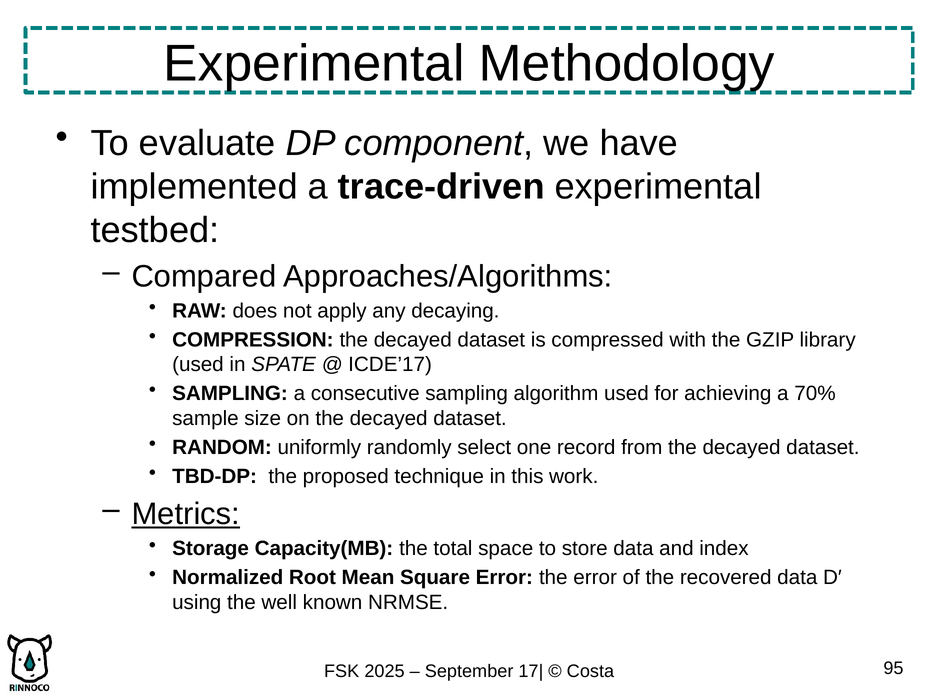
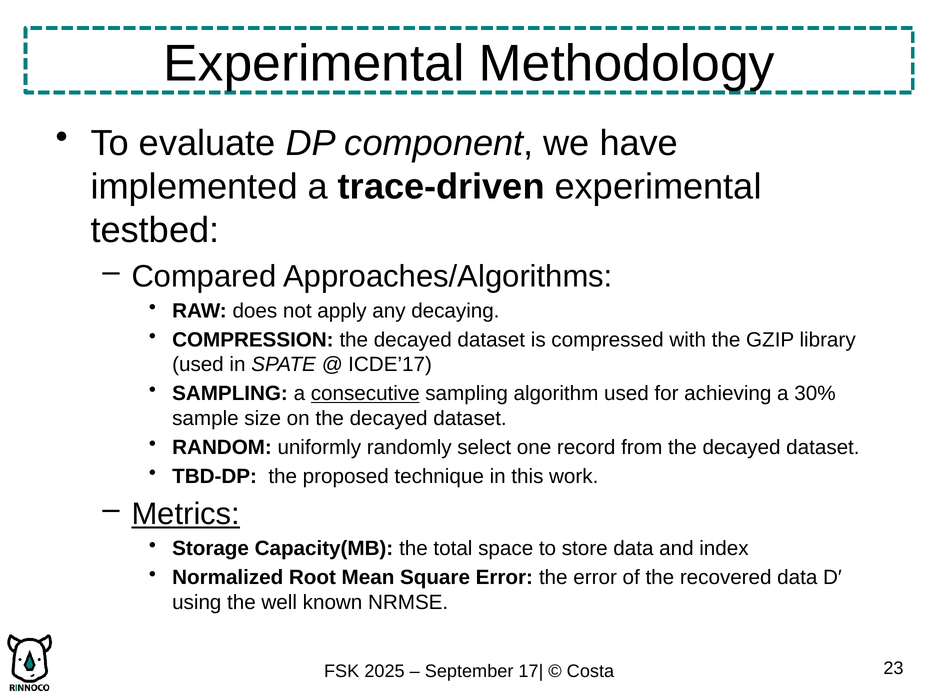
consecutive underline: none -> present
70%: 70% -> 30%
95: 95 -> 23
